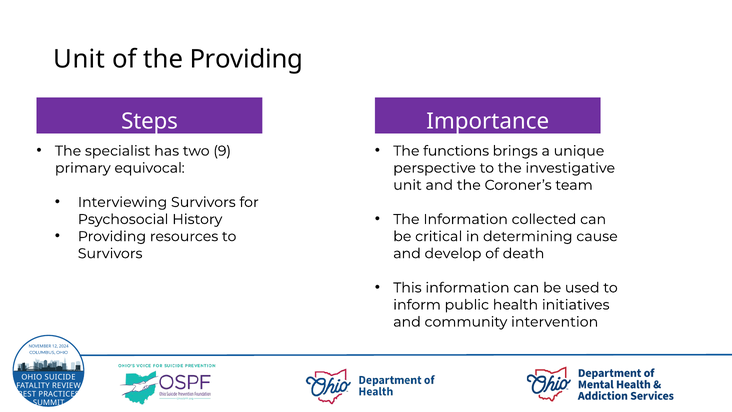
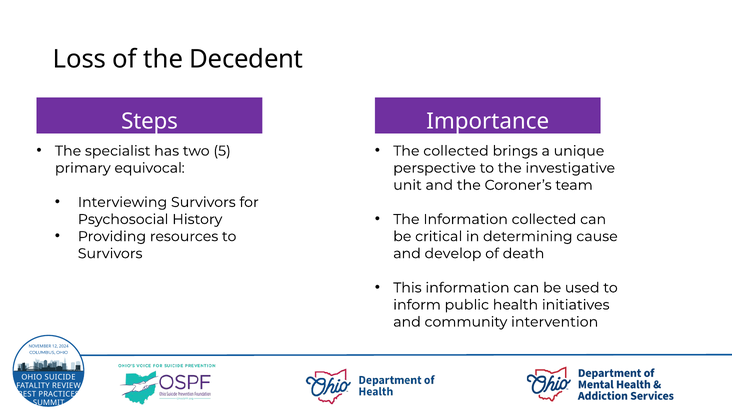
Unit at (79, 59): Unit -> Loss
the Providing: Providing -> Decedent
9: 9 -> 5
The functions: functions -> collected
